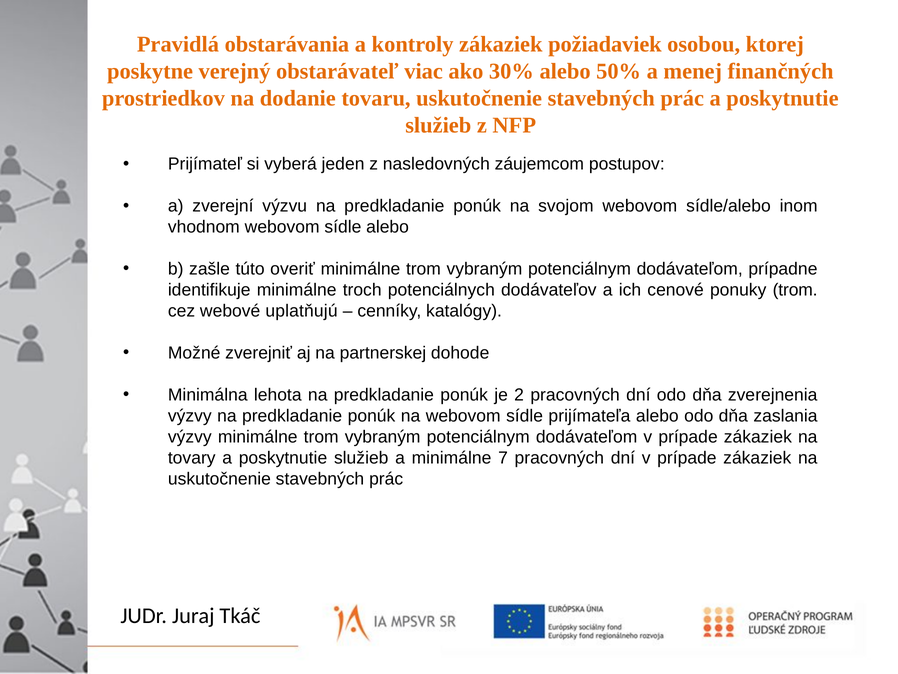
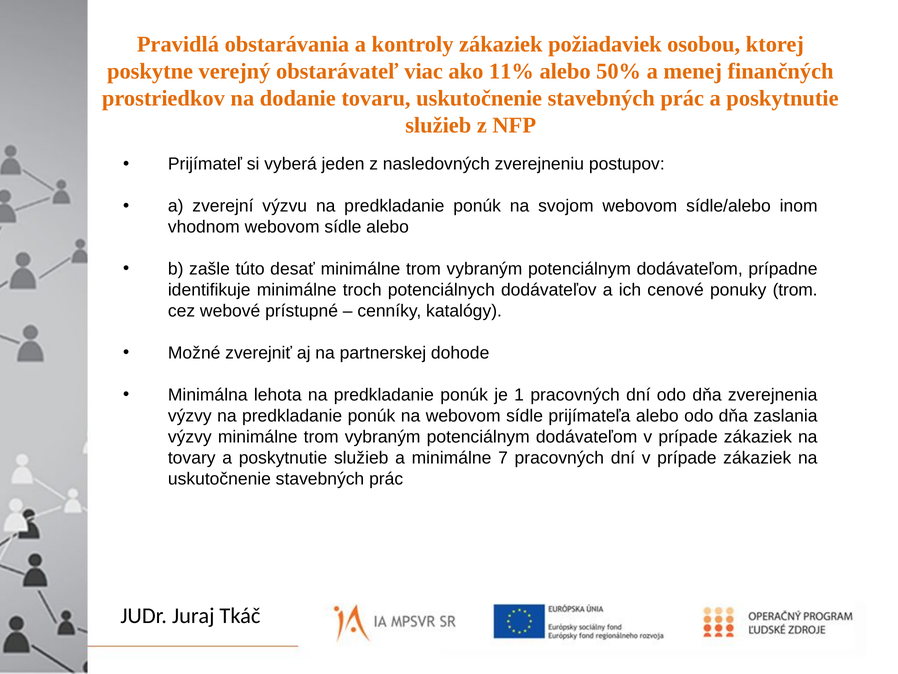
30%: 30% -> 11%
záujemcom: záujemcom -> zverejneniu
overiť: overiť -> desať
uplatňujú: uplatňujú -> prístupné
2: 2 -> 1
